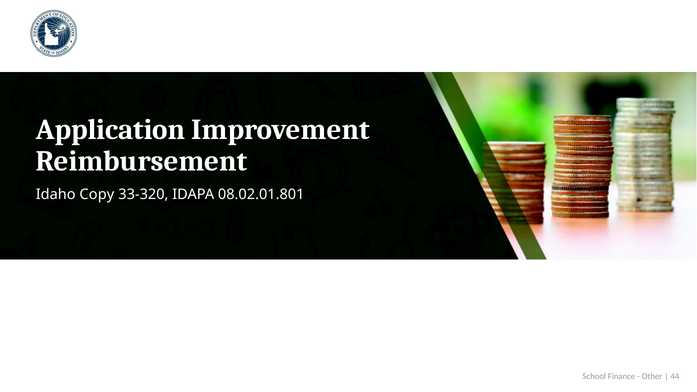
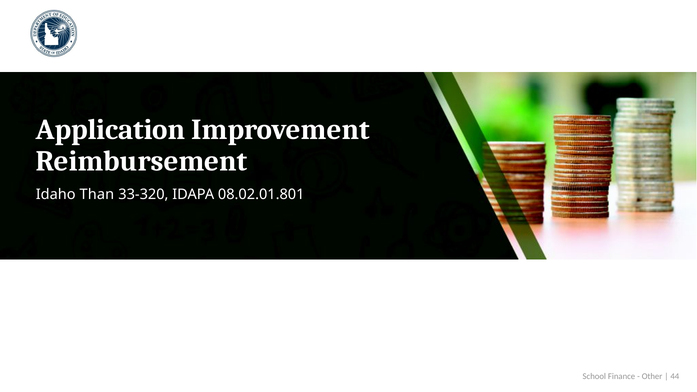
Copy: Copy -> Than
